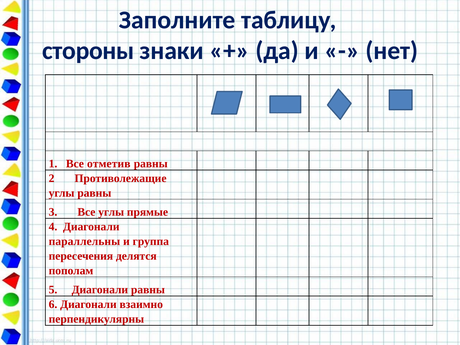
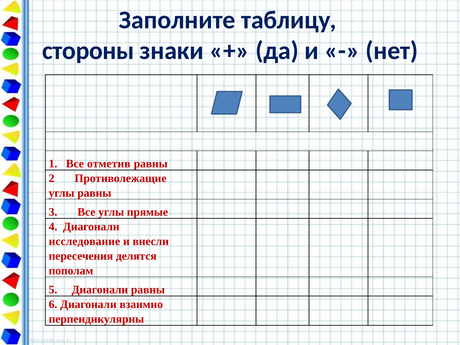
параллельны: параллельны -> исследование
группа: группа -> внесли
